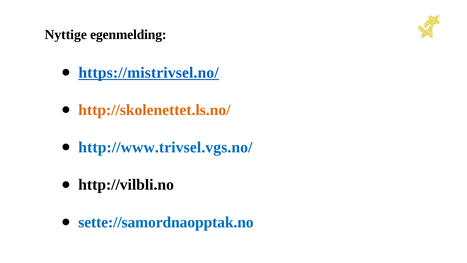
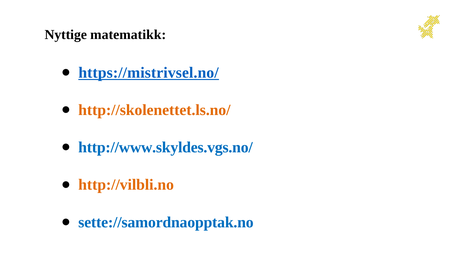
egenmelding: egenmelding -> matematikk
http://www.trivsel.vgs.no/: http://www.trivsel.vgs.no/ -> http://www.skyldes.vgs.no/
http://vilbli.no colour: black -> orange
